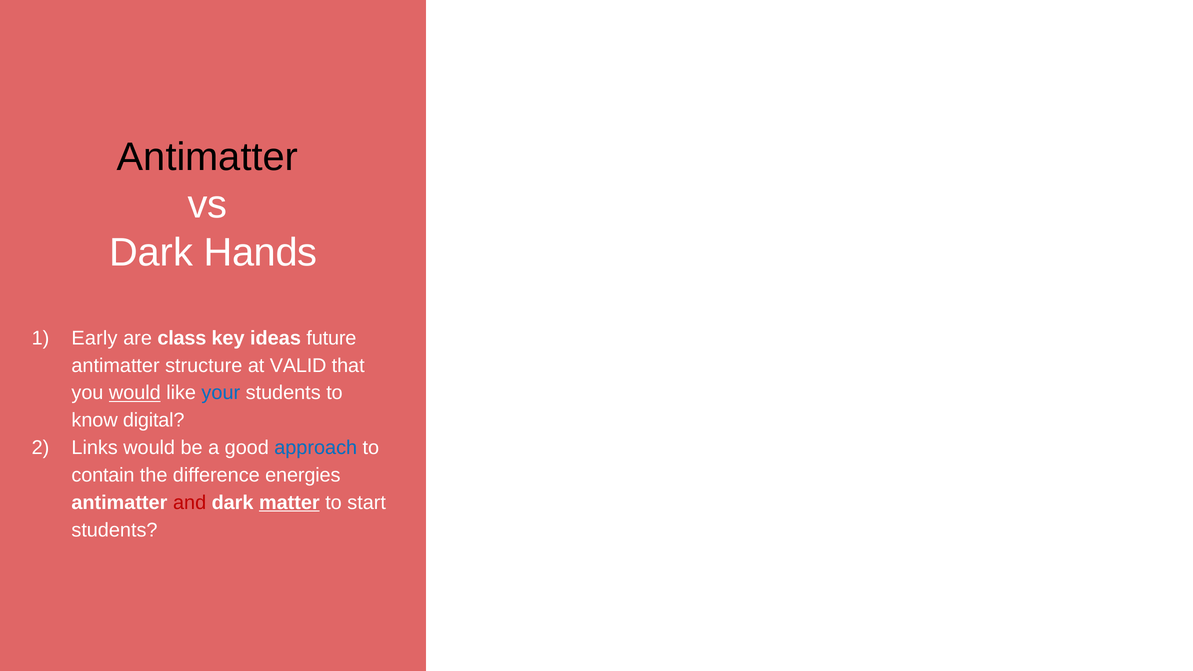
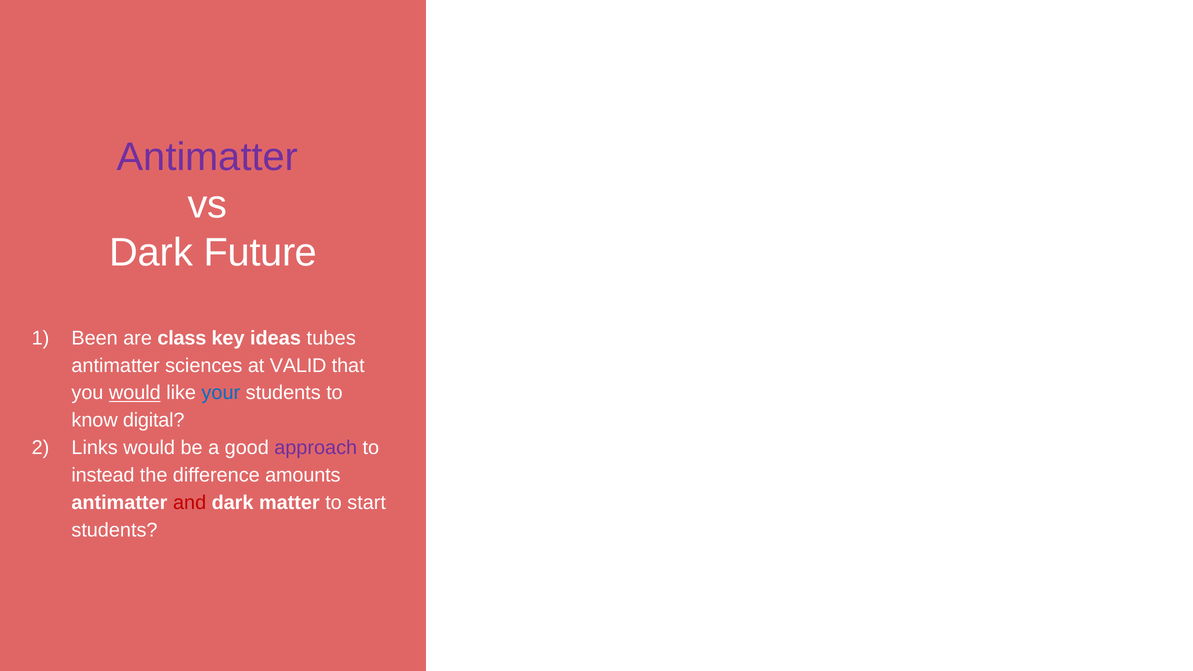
Antimatter at (207, 157) colour: black -> purple
Hands: Hands -> Future
Early: Early -> Been
future: future -> tubes
structure: structure -> sciences
approach colour: blue -> purple
contain: contain -> instead
energies: energies -> amounts
matter underline: present -> none
